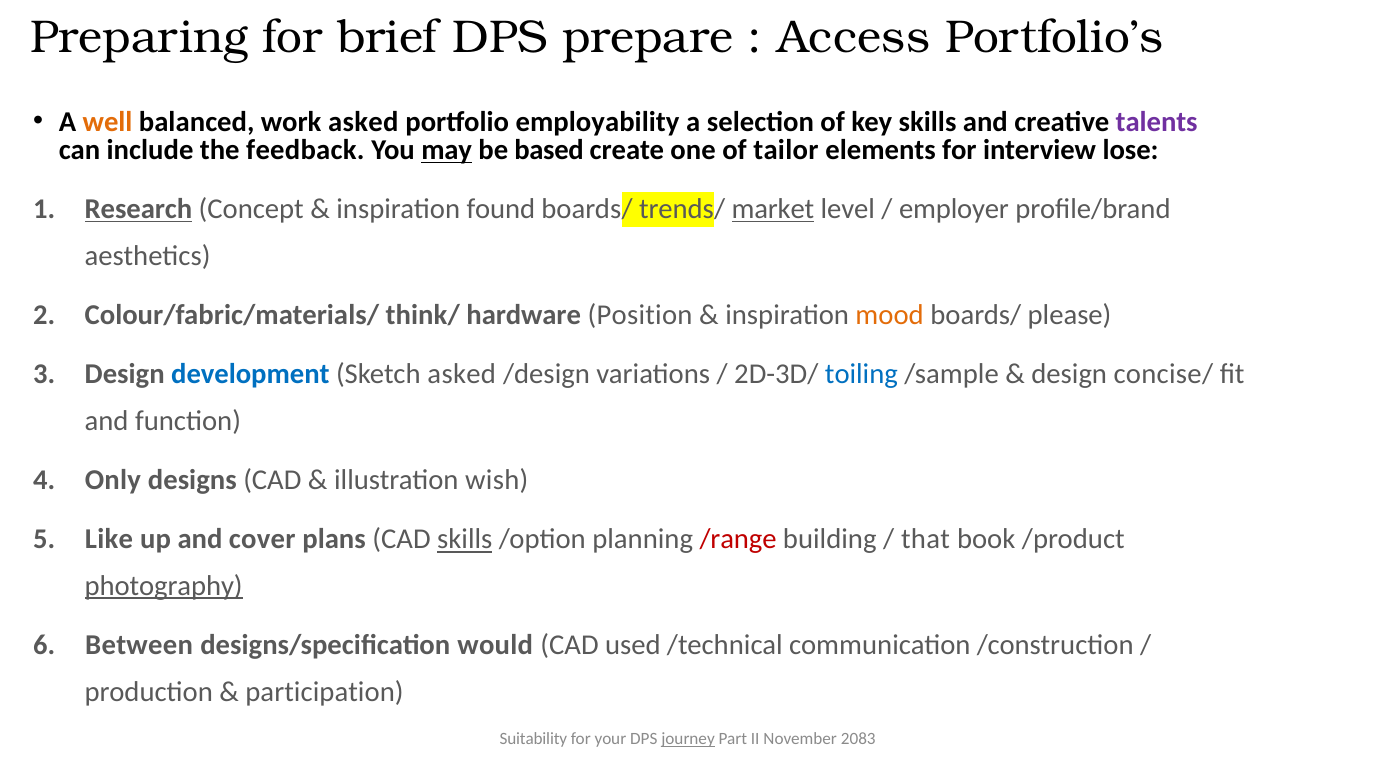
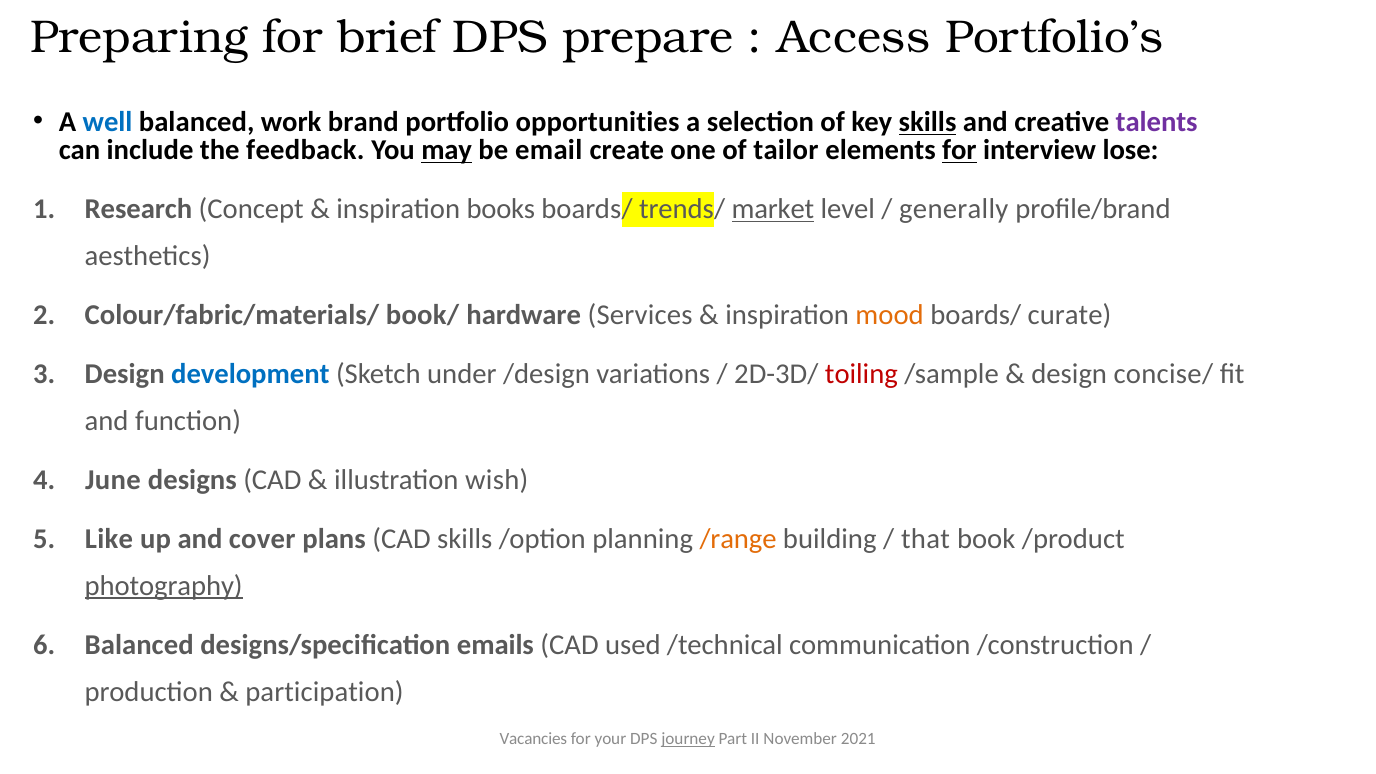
well colour: orange -> blue
work asked: asked -> brand
employability: employability -> opportunities
skills at (928, 122) underline: none -> present
based: based -> email
for at (959, 150) underline: none -> present
Research underline: present -> none
found: found -> books
employer: employer -> generally
think/: think/ -> book/
Position: Position -> Services
please: please -> curate
Sketch asked: asked -> under
toiling colour: blue -> red
Only: Only -> June
skills at (465, 539) underline: present -> none
/range colour: red -> orange
Between at (139, 645): Between -> Balanced
would: would -> emails
Suitability: Suitability -> Vacancies
2083: 2083 -> 2021
